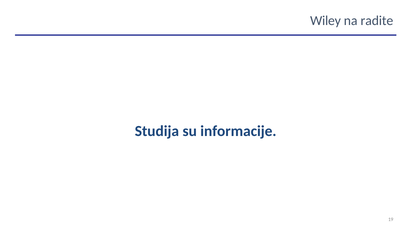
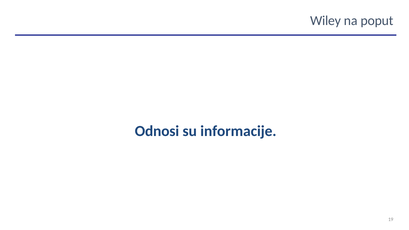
radite: radite -> poput
Studija: Studija -> Odnosi
